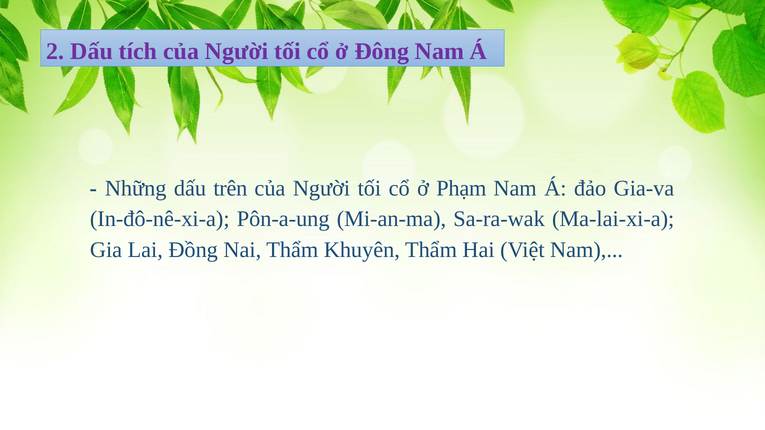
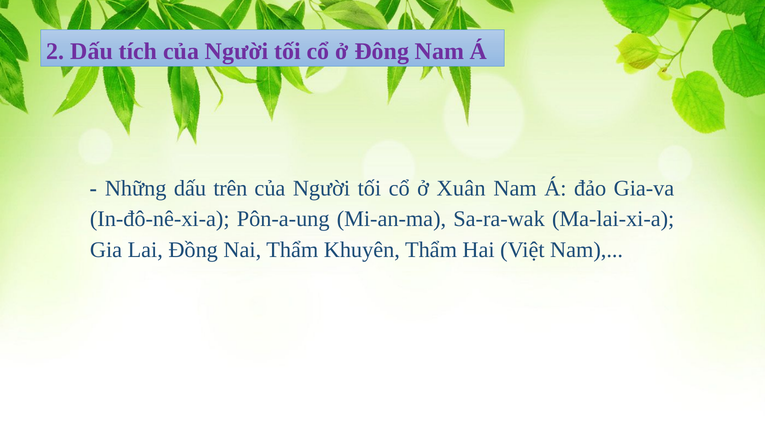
Phạm: Phạm -> Xuân
